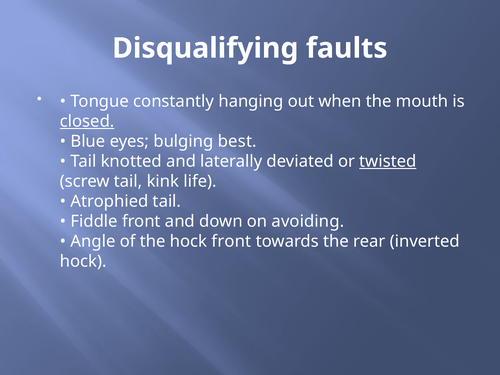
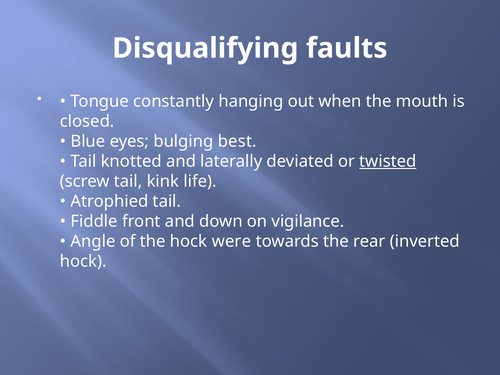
closed underline: present -> none
avoiding: avoiding -> vigilance
hock front: front -> were
